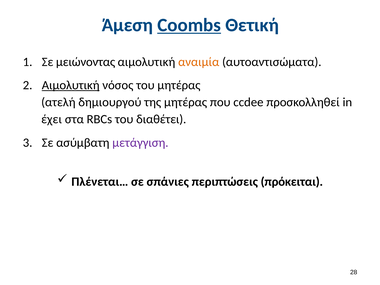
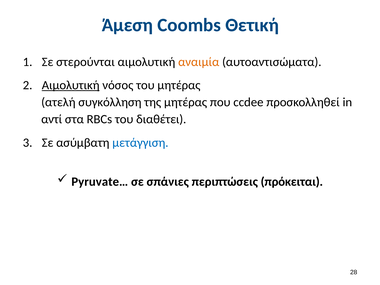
Coombs underline: present -> none
μειώνοντας: μειώνοντας -> στερούνται
δημιουργού: δημιουργού -> συγκόλληση
έχει: έχει -> αντί
μετάγγιση colour: purple -> blue
Πλένεται…: Πλένεται… -> Pyruvate…
